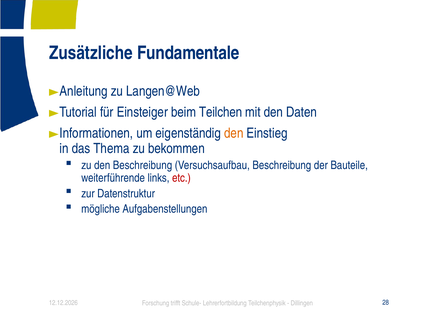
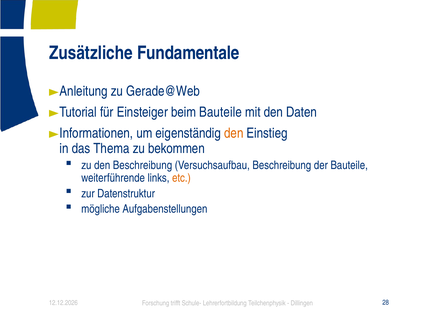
Langen@Web: Langen@Web -> Gerade@Web
beim Teilchen: Teilchen -> Bauteile
etc colour: red -> orange
